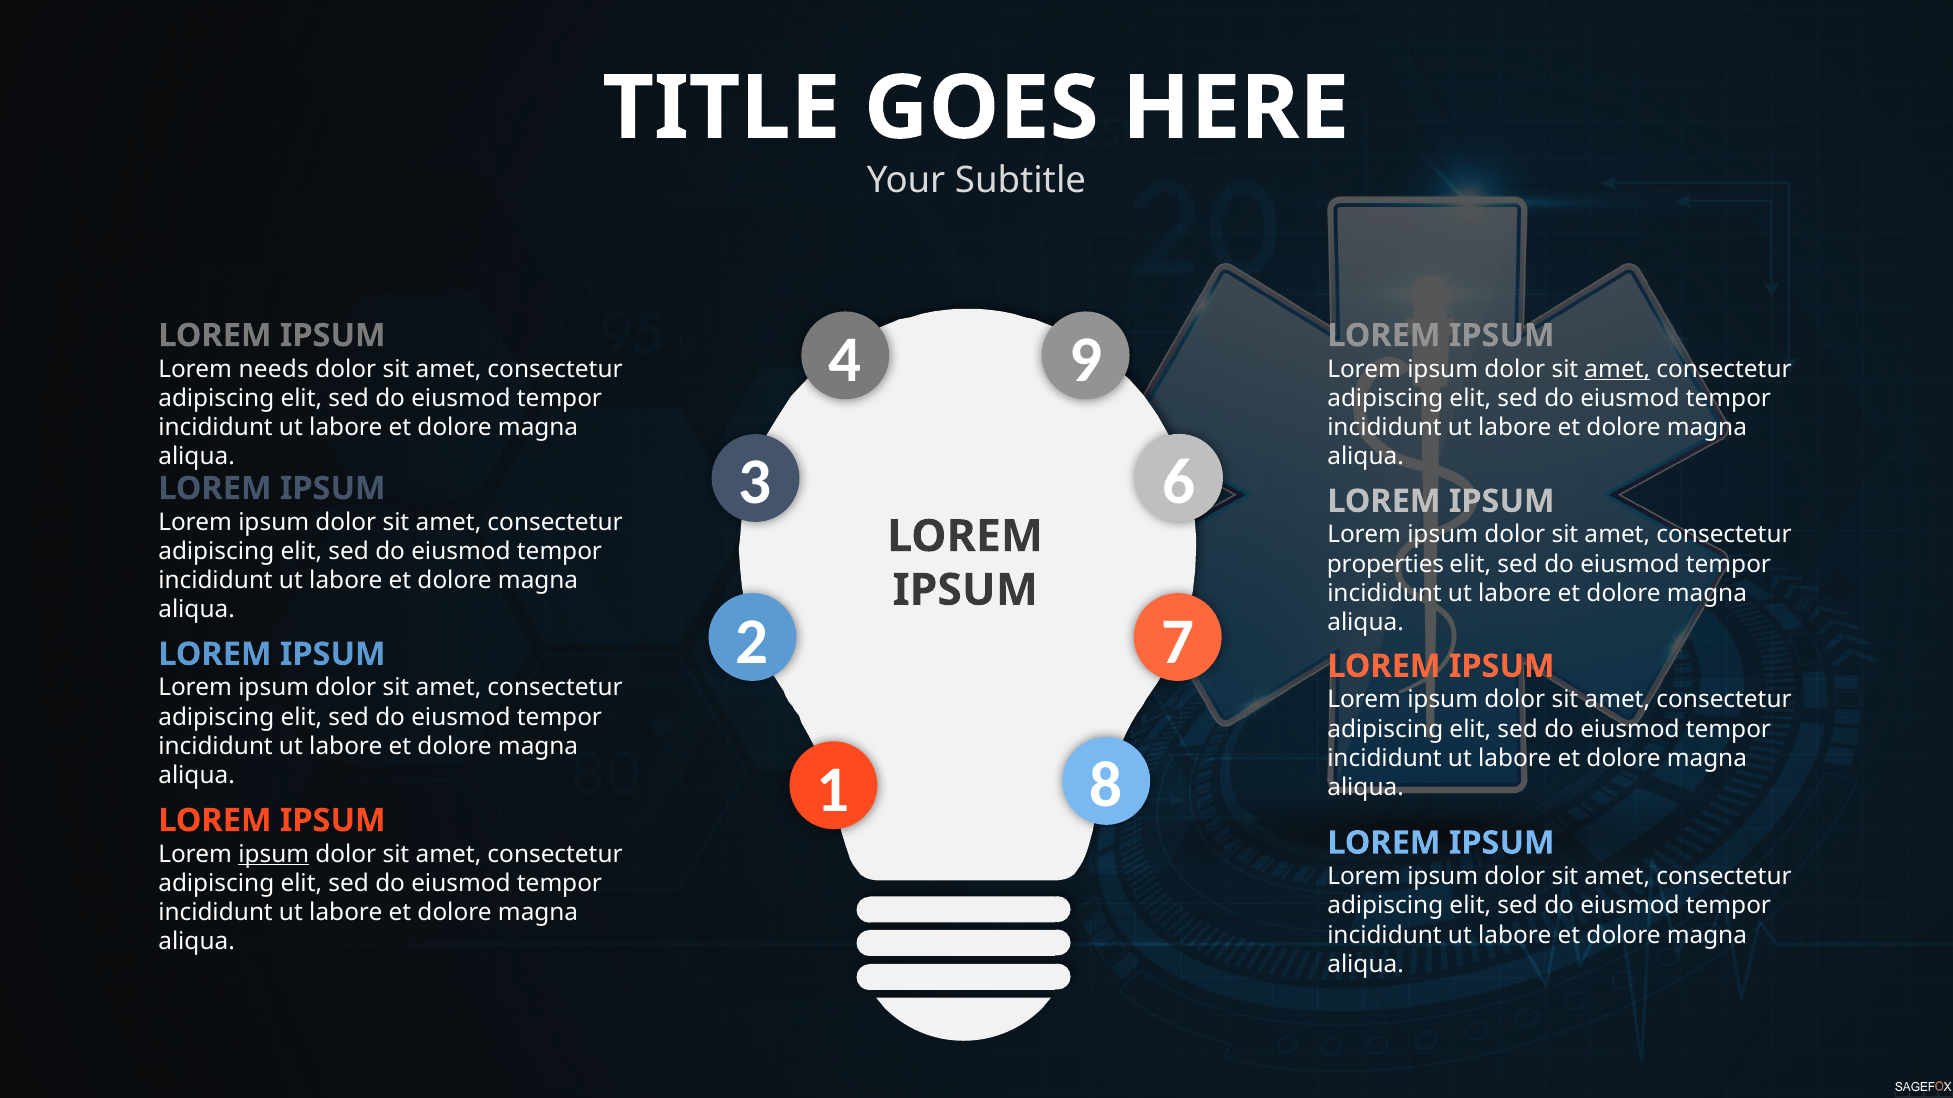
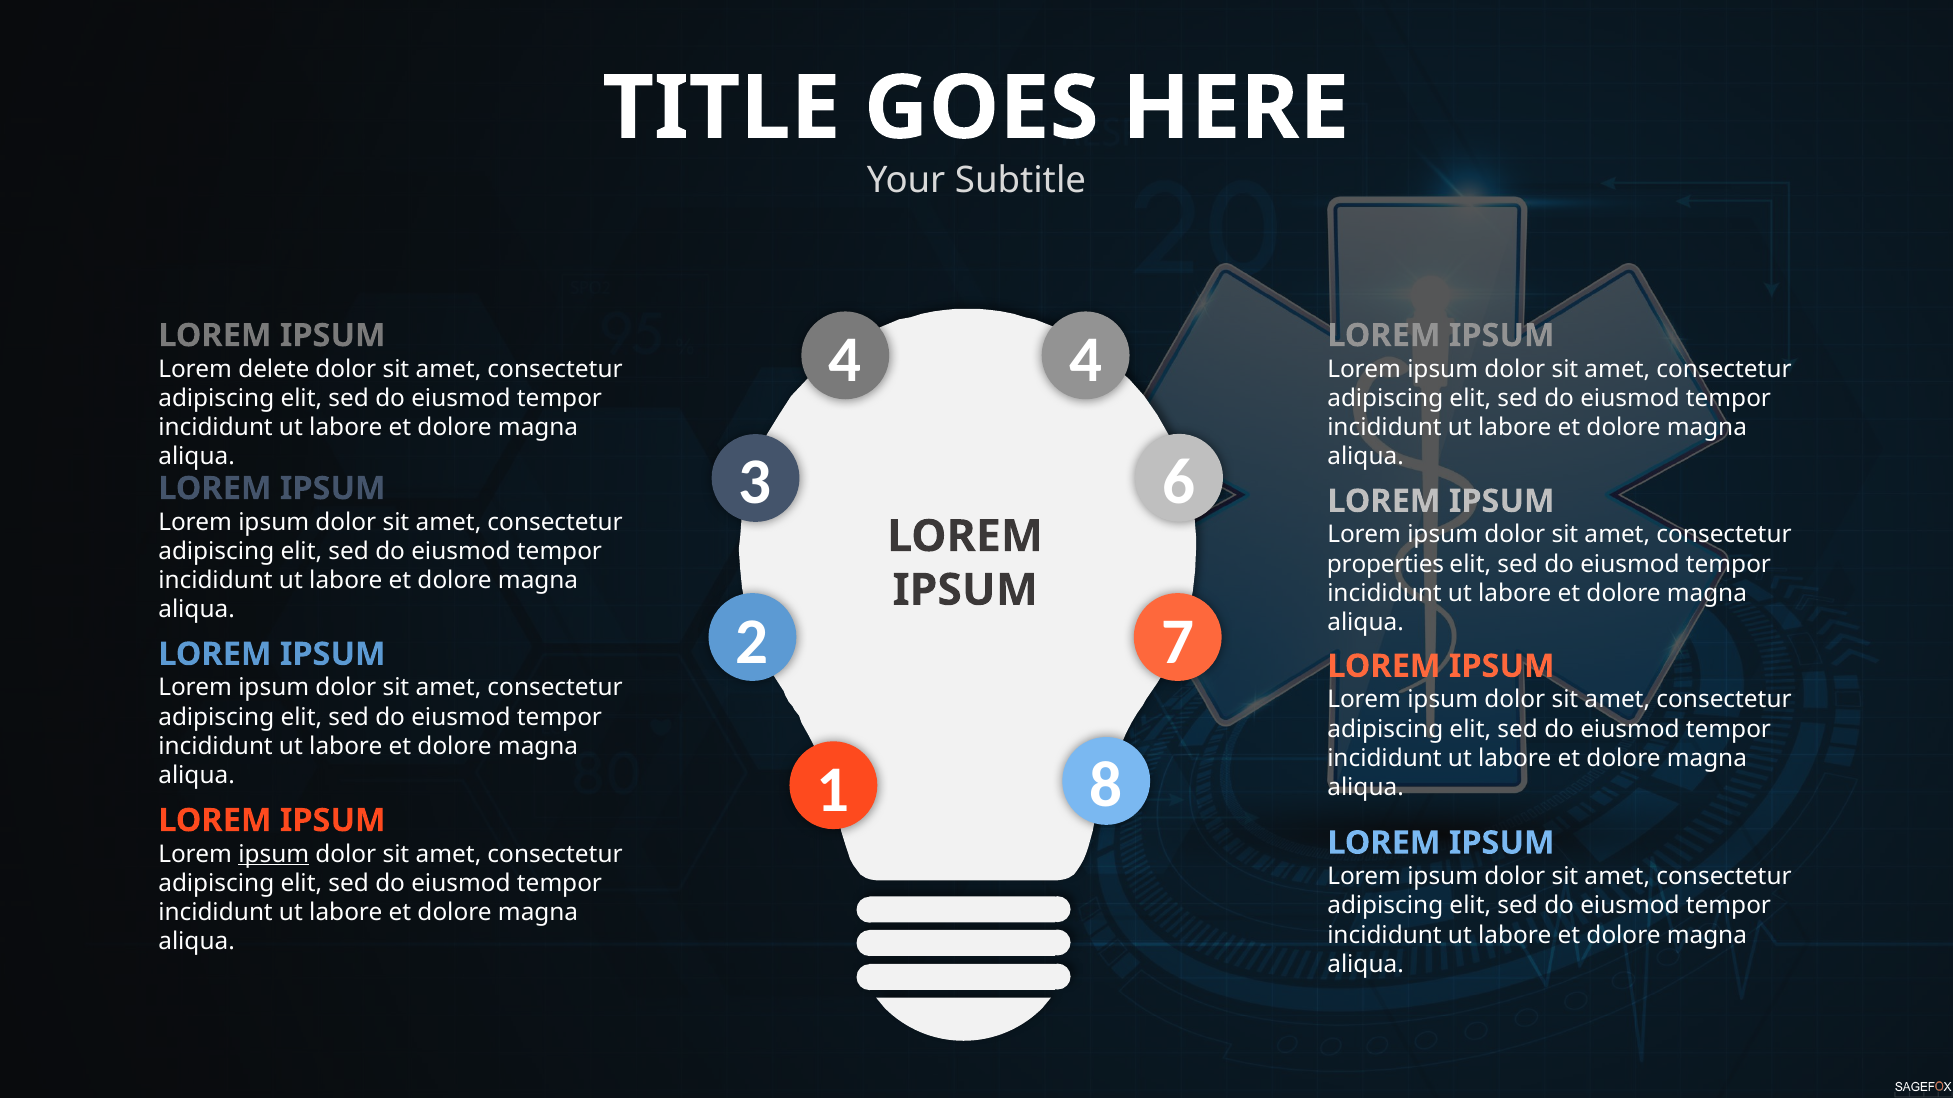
4 9: 9 -> 4
needs: needs -> delete
amet at (1617, 369) underline: present -> none
